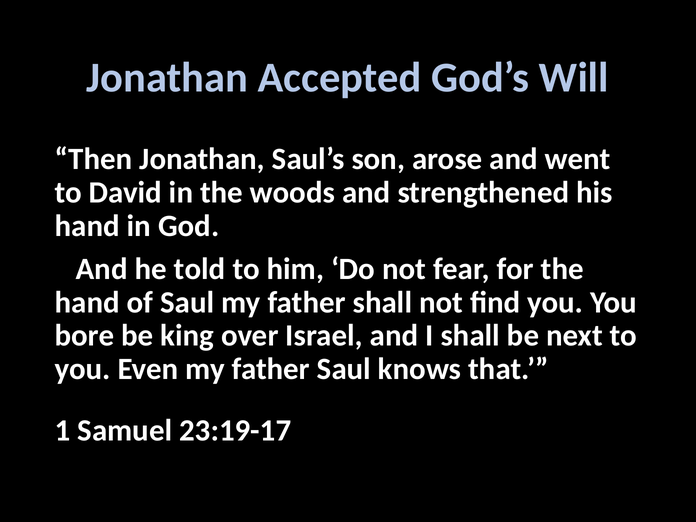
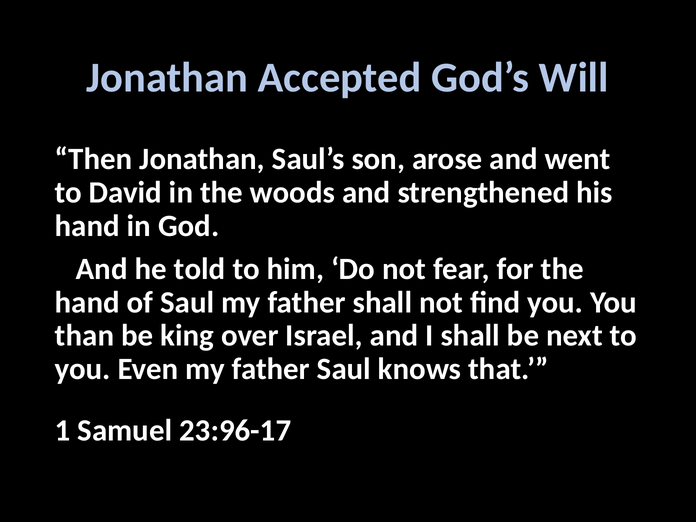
bore: bore -> than
23:19-17: 23:19-17 -> 23:96-17
